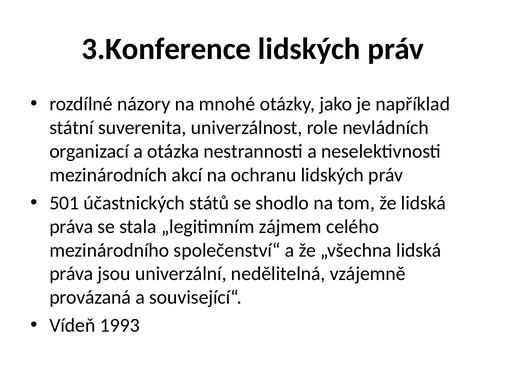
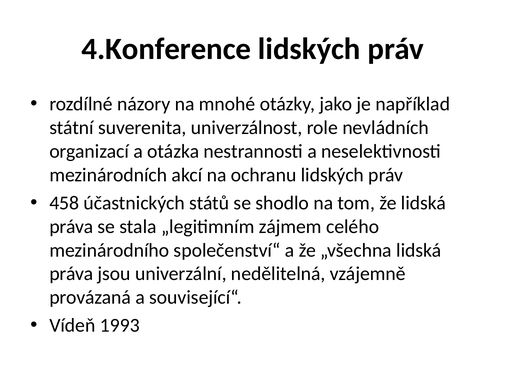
3.Konference: 3.Konference -> 4.Konference
501: 501 -> 458
